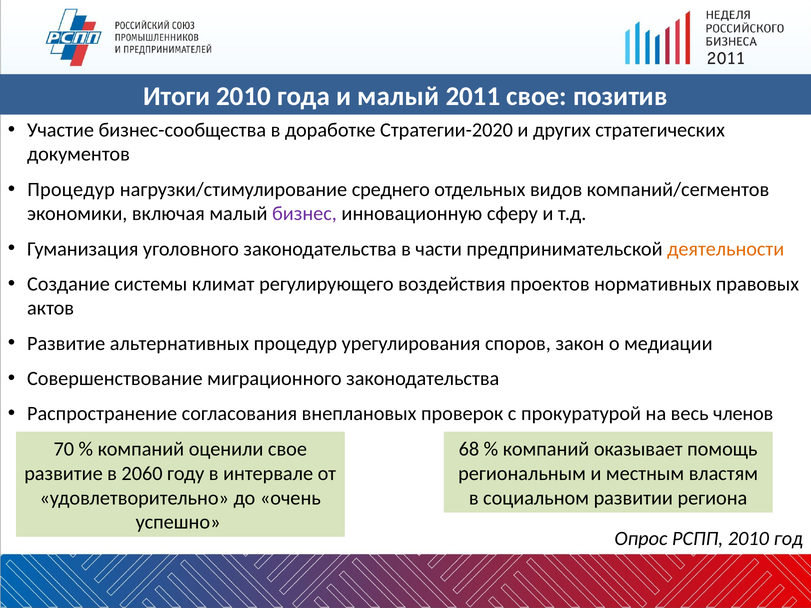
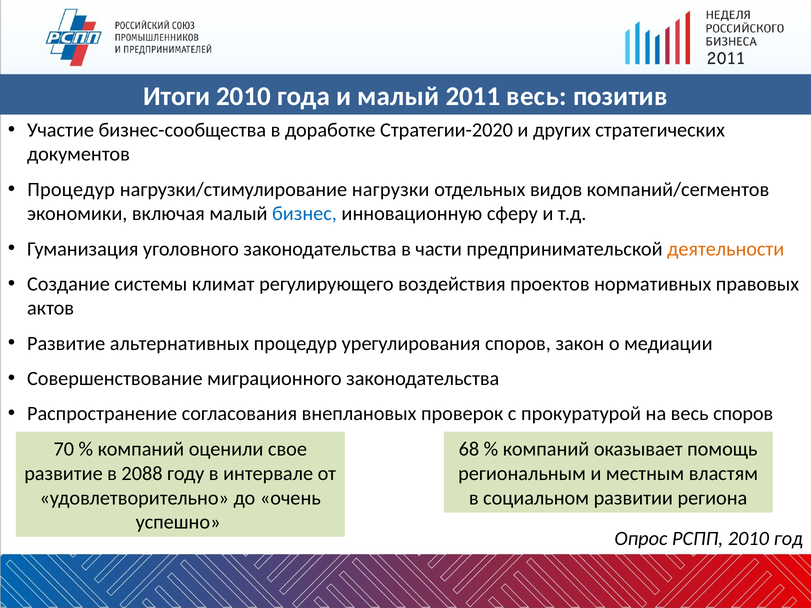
2011 свое: свое -> весь
среднего: среднего -> нагрузки
бизнес colour: purple -> blue
весь членов: членов -> споров
2060: 2060 -> 2088
